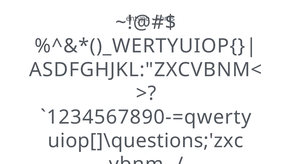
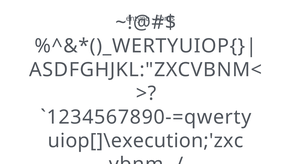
uiop[]\questions;'zxc: uiop[]\questions;'zxc -> uiop[]\execution;'zxc
